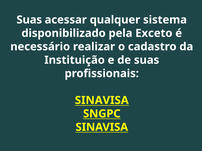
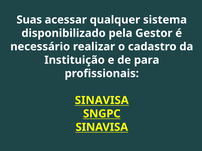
Exceto: Exceto -> Gestor
de suas: suas -> para
